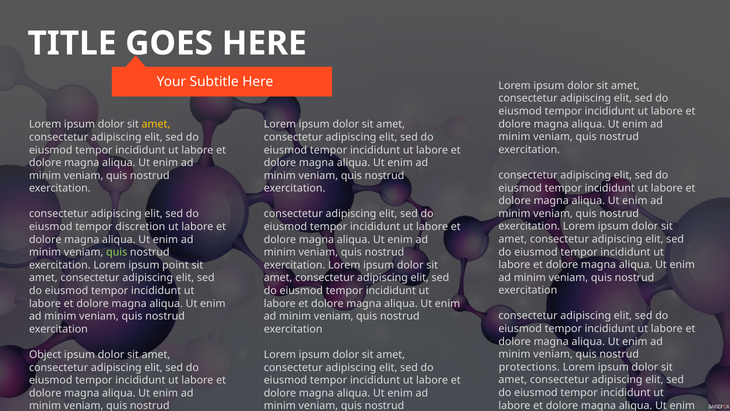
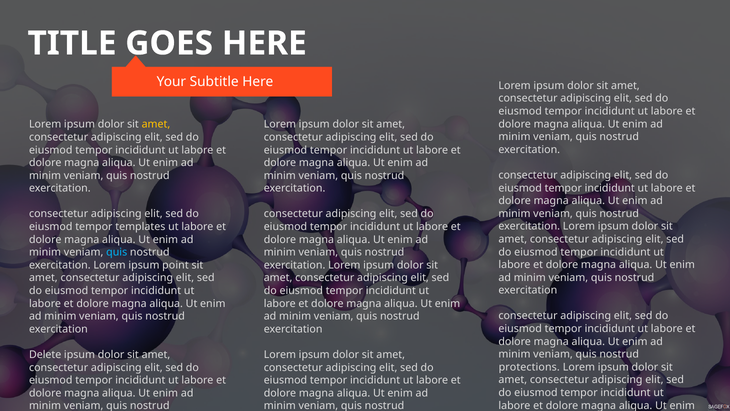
discretion: discretion -> templates
quis at (117, 252) colour: light green -> light blue
Object: Object -> Delete
